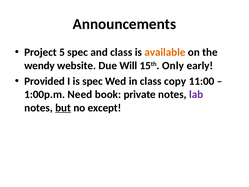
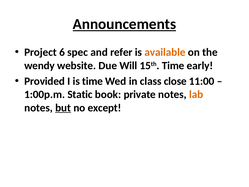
Announcements underline: none -> present
5: 5 -> 6
and class: class -> refer
15th Only: Only -> Time
is spec: spec -> time
copy: copy -> close
Need: Need -> Static
lab colour: purple -> orange
